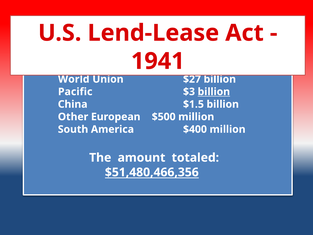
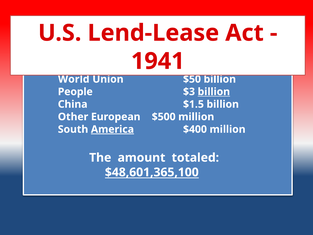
$27: $27 -> $50
Pacific: Pacific -> People
America underline: none -> present
$51,480,466,356: $51,480,466,356 -> $48,601,365,100
